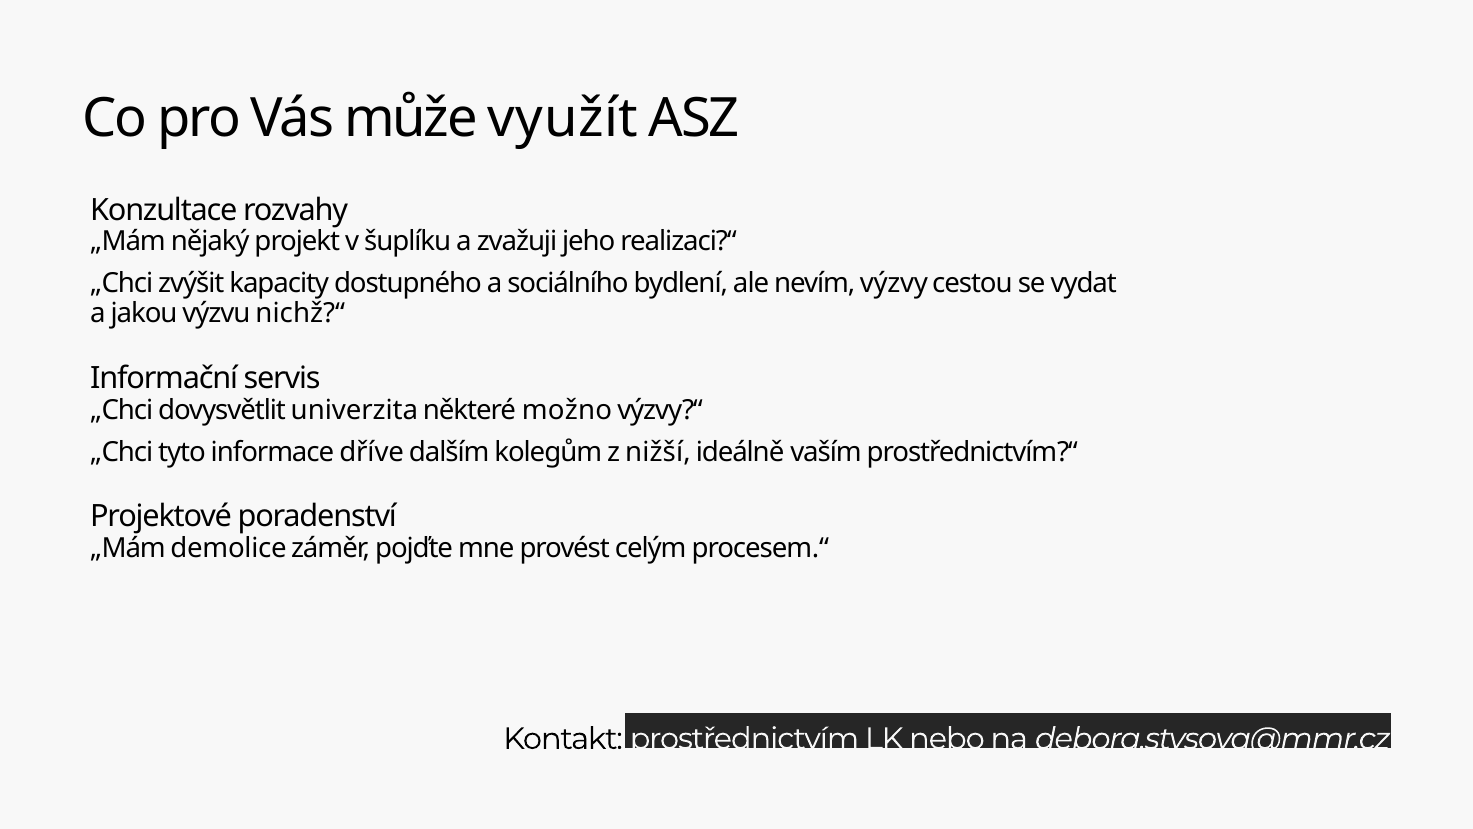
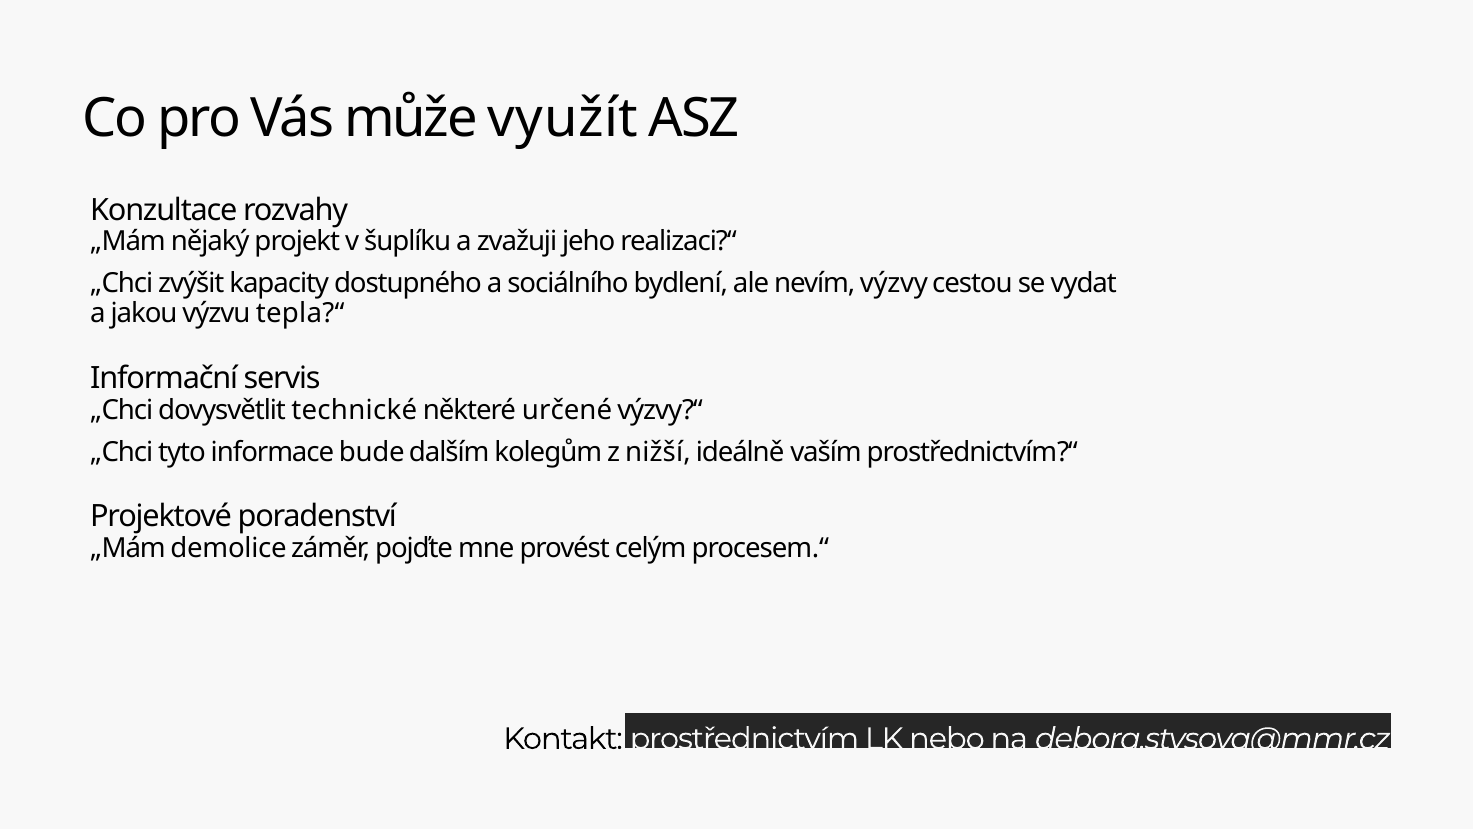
nichž?“: nichž?“ -> tepla?“
univerzita: univerzita -> technické
možno: možno -> určené
dříve: dříve -> bude
